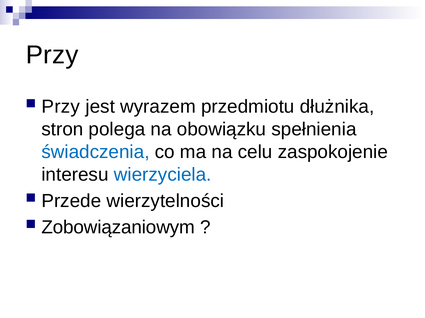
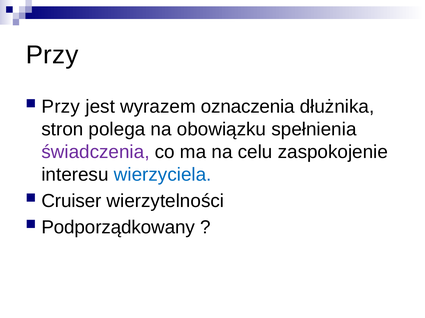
przedmiotu: przedmiotu -> oznaczenia
świadczenia colour: blue -> purple
Przede: Przede -> Cruiser
Zobowiązaniowym: Zobowiązaniowym -> Podporządkowany
